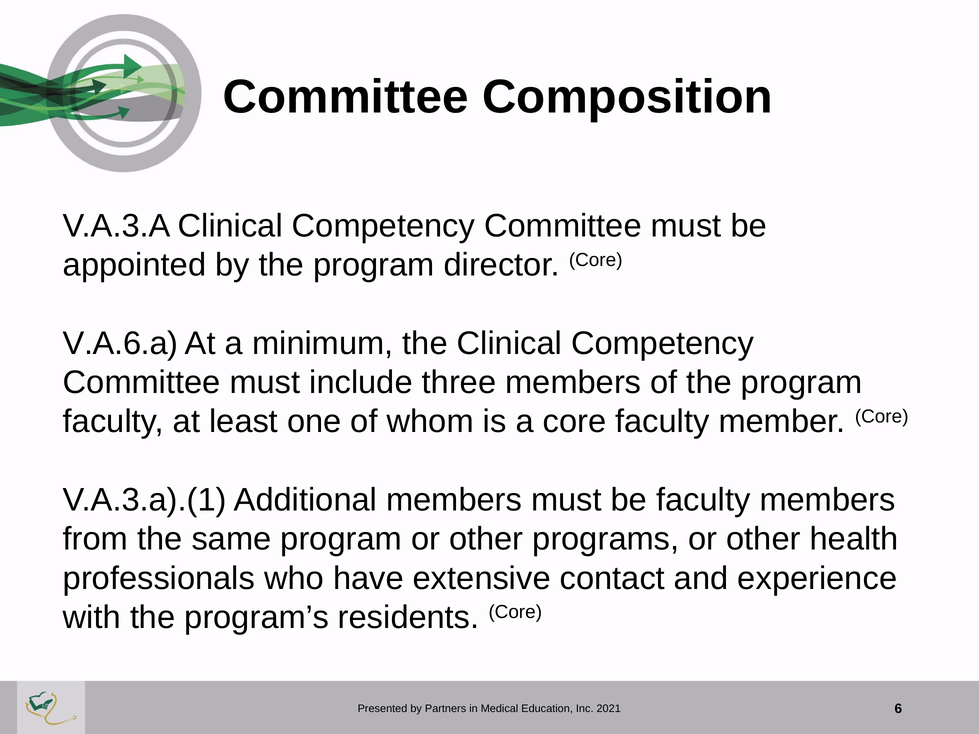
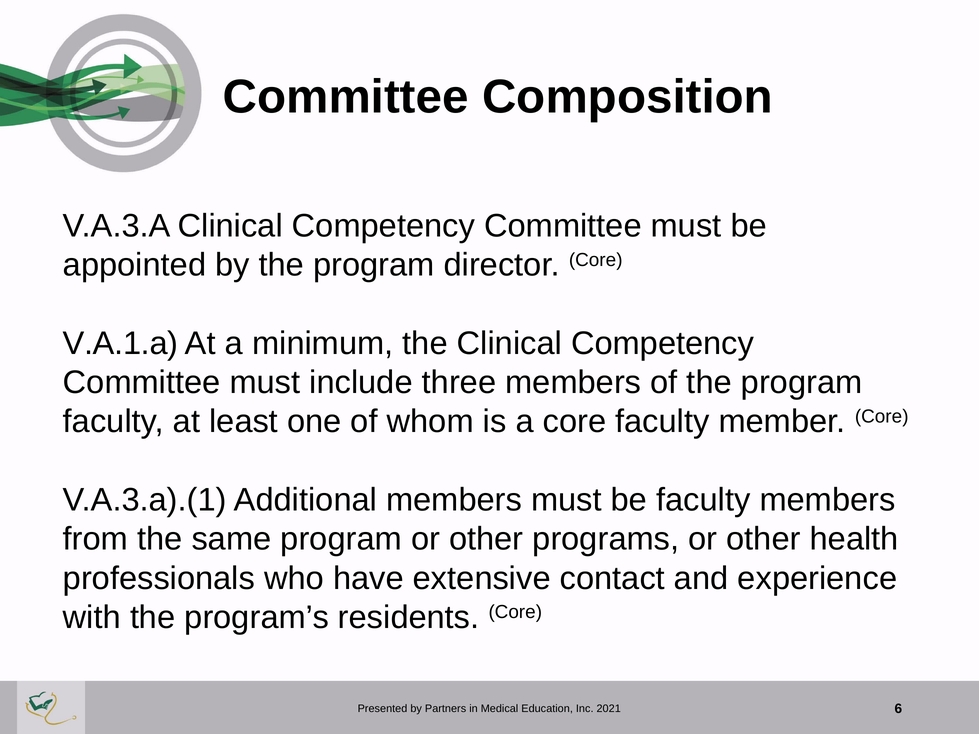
V.A.6.a: V.A.6.a -> V.A.1.a
